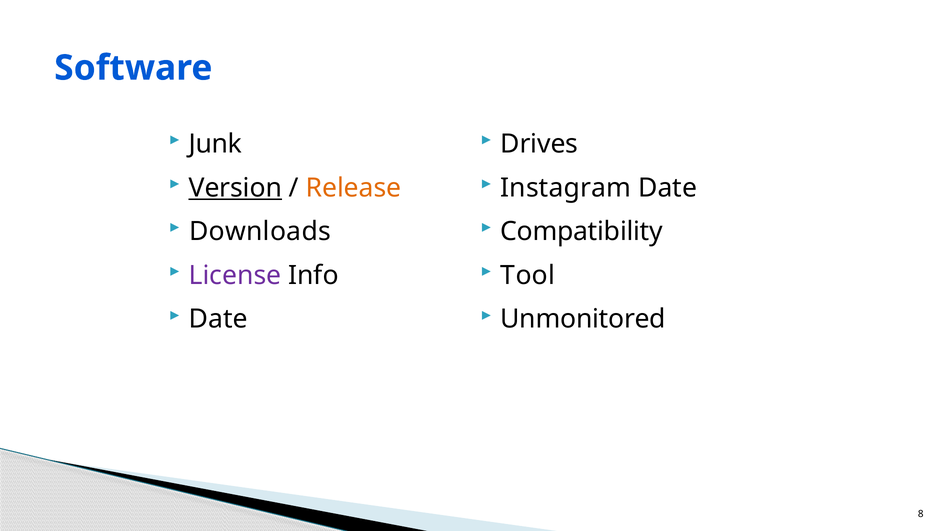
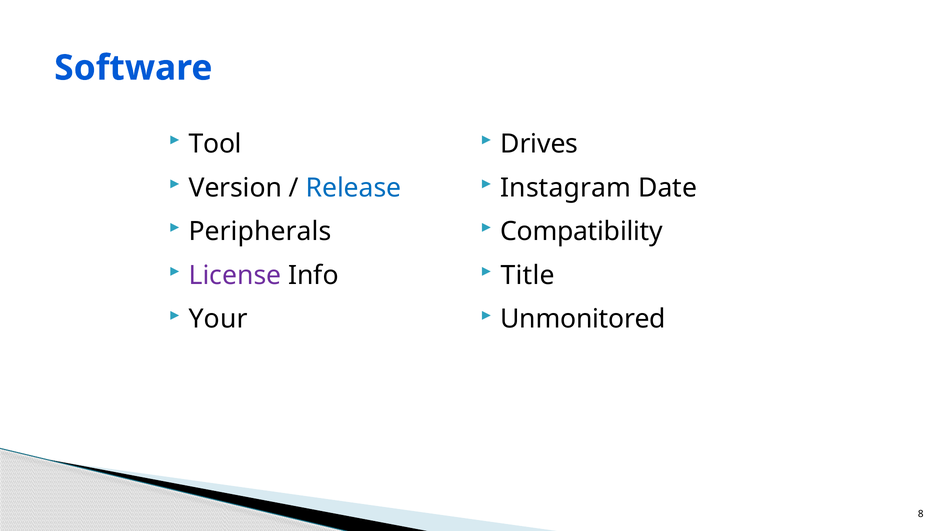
Junk: Junk -> Tool
Version underline: present -> none
Release colour: orange -> blue
Downloads: Downloads -> Peripherals
Tool: Tool -> Title
Date at (218, 319): Date -> Your
